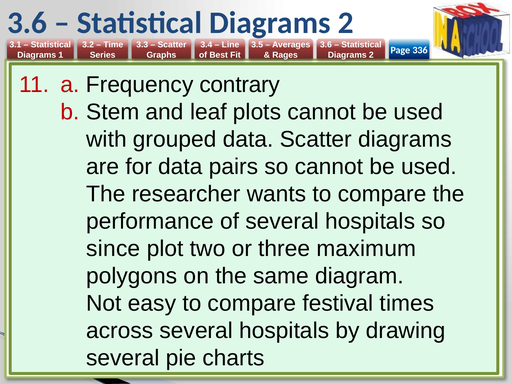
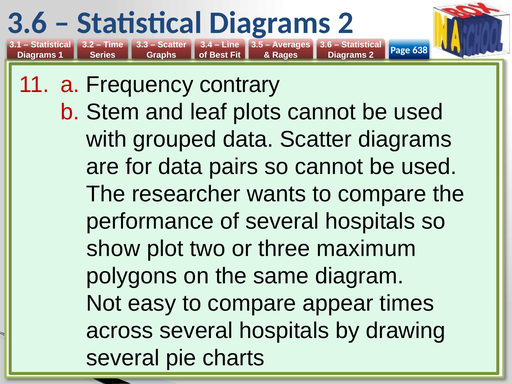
336: 336 -> 638
since: since -> show
festival: festival -> appear
